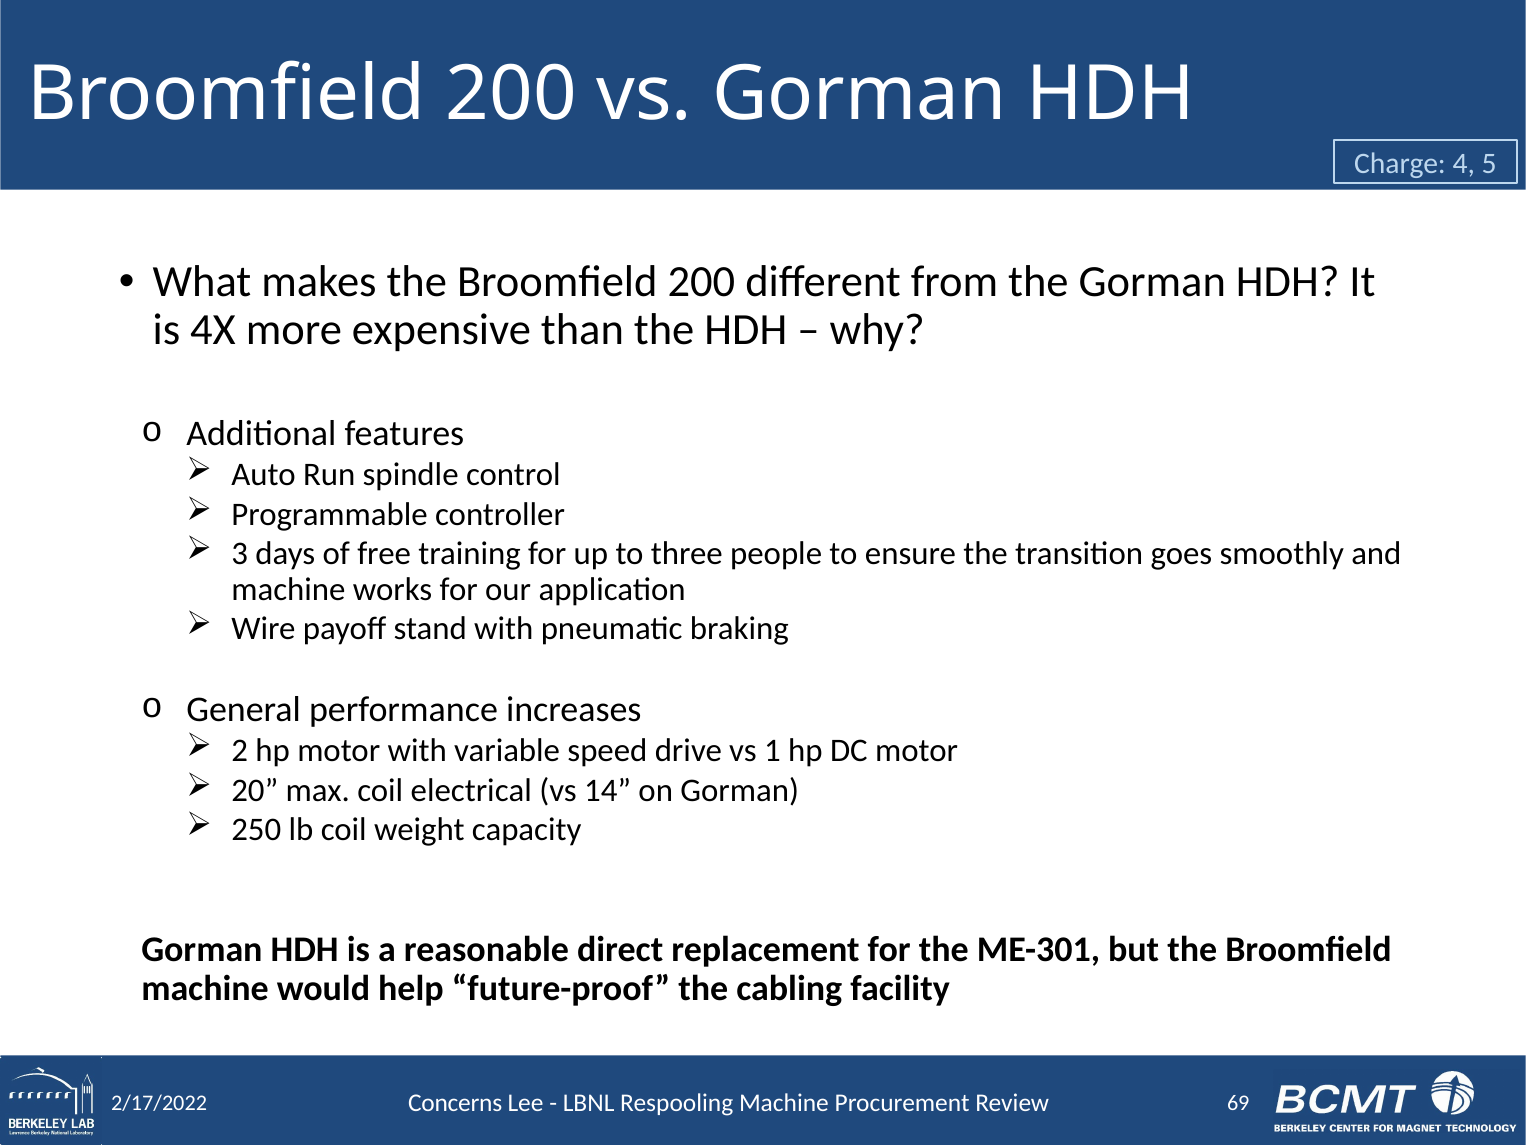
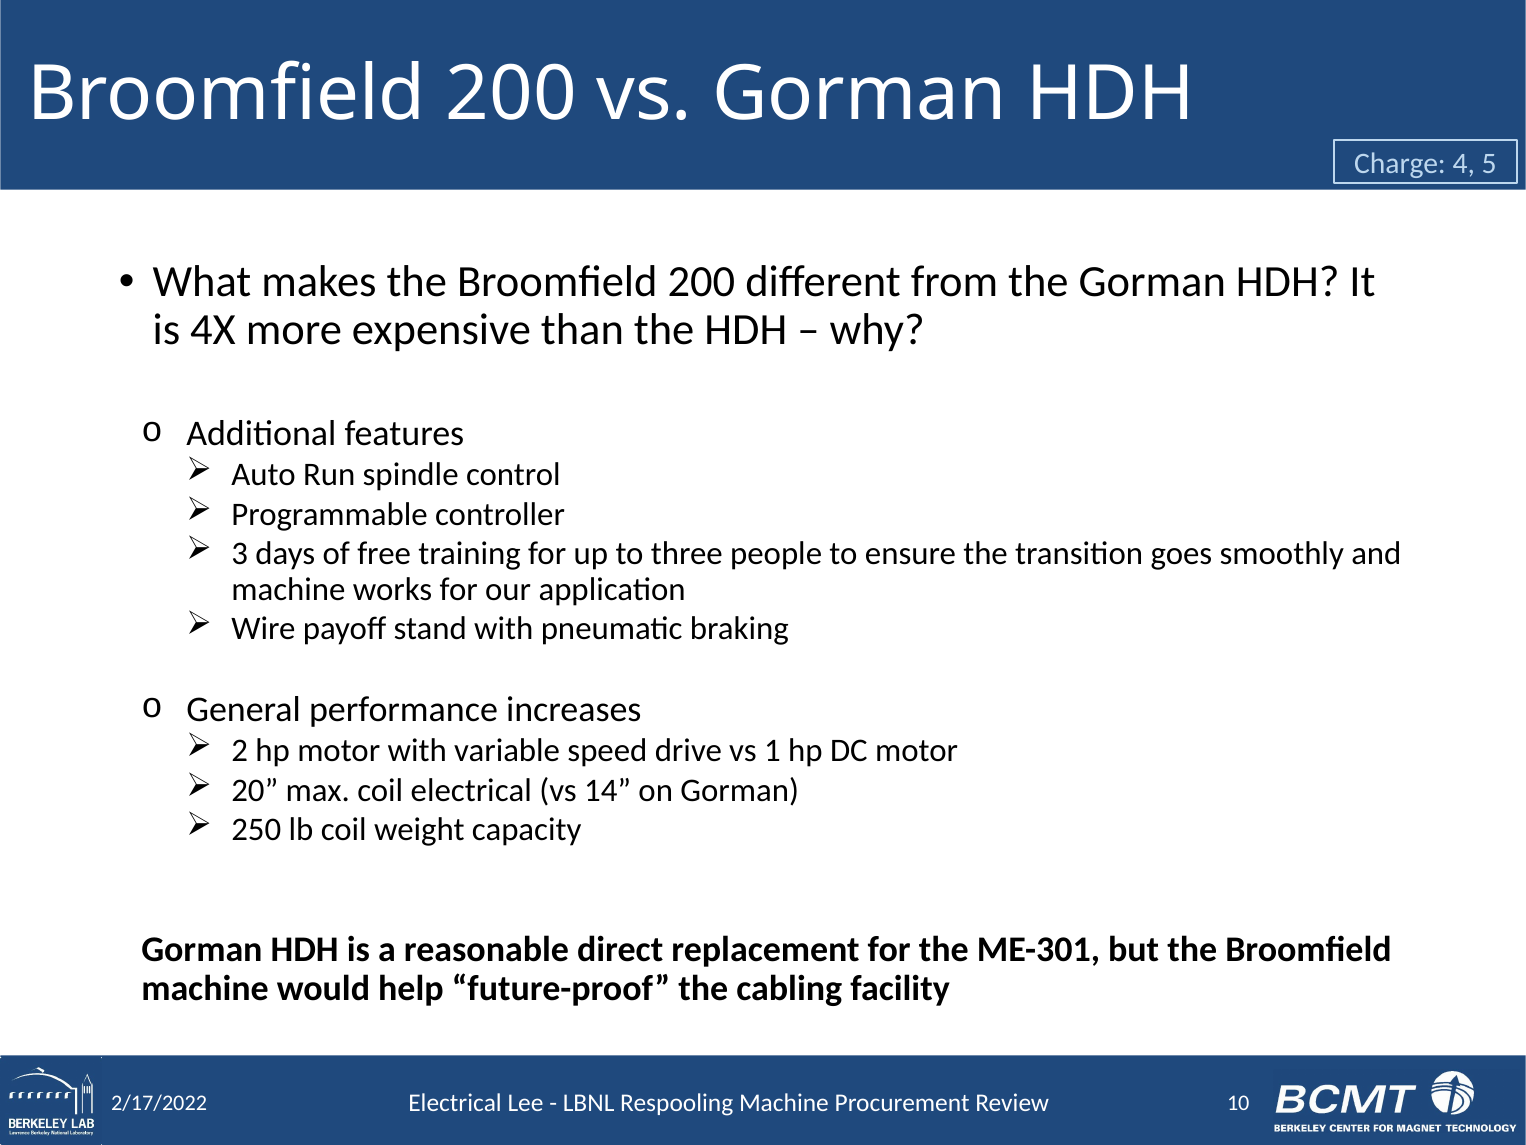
Concerns at (455, 1102): Concerns -> Electrical
69: 69 -> 10
